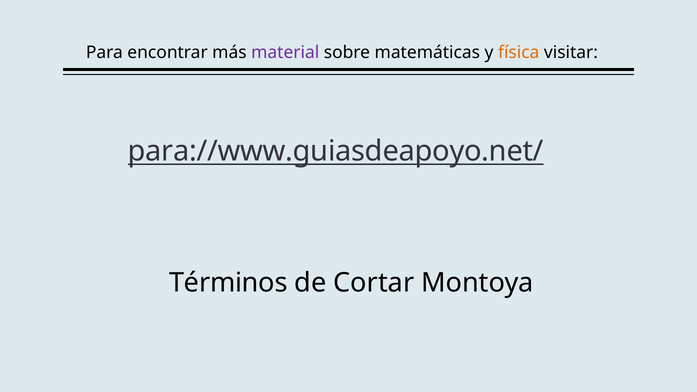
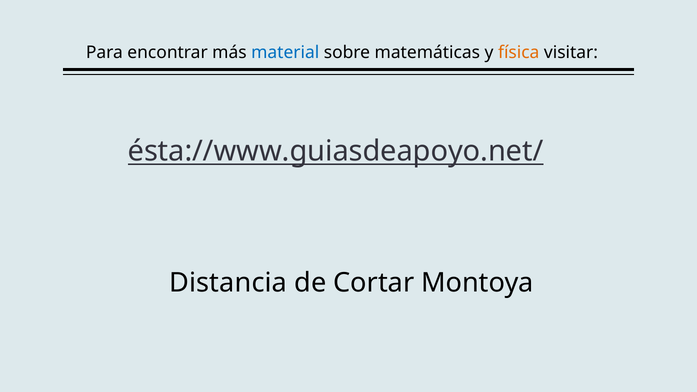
material colour: purple -> blue
para://www.guiasdeapoyo.net/: para://www.guiasdeapoyo.net/ -> ésta://www.guiasdeapoyo.net/
Términos: Términos -> Distancia
